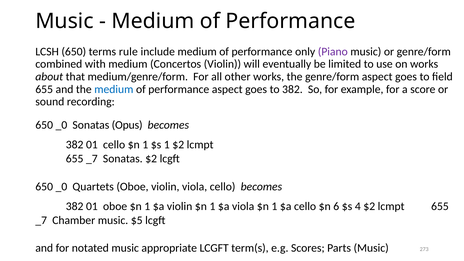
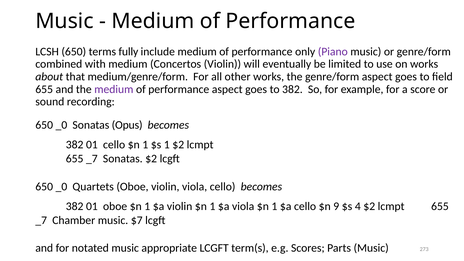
rule: rule -> fully
medium at (114, 89) colour: blue -> purple
6: 6 -> 9
$5: $5 -> $7
